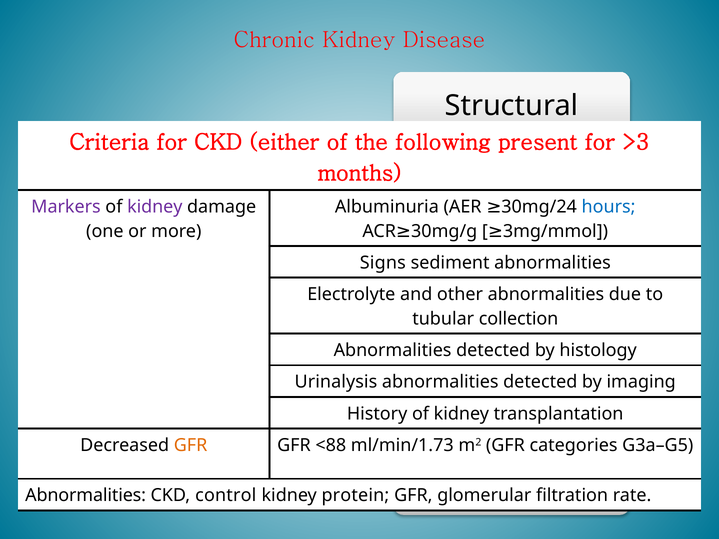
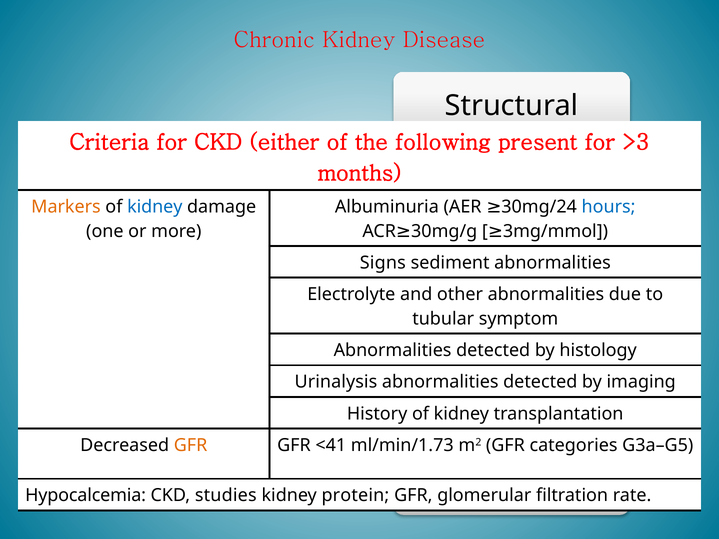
Markers colour: purple -> orange
kidney at (155, 207) colour: purple -> blue
collection: collection -> symptom
<88: <88 -> <41
Abnormalities at (86, 496): Abnormalities -> Hypocalcemia
control: control -> studies
